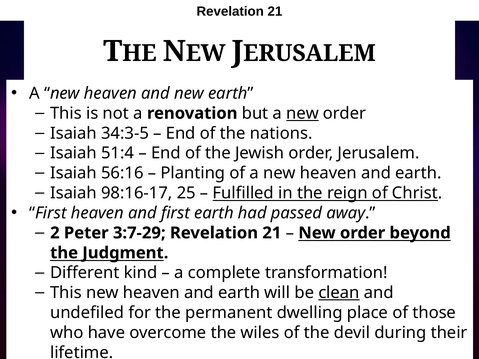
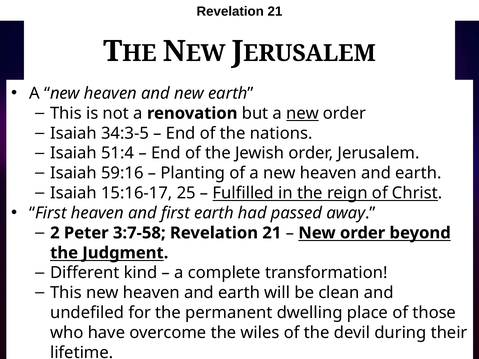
56:16: 56:16 -> 59:16
98:16-17: 98:16-17 -> 15:16-17
3:7-29: 3:7-29 -> 3:7-58
clean underline: present -> none
